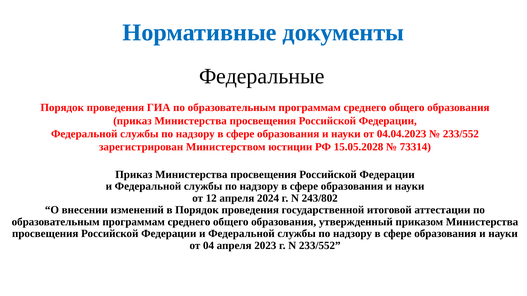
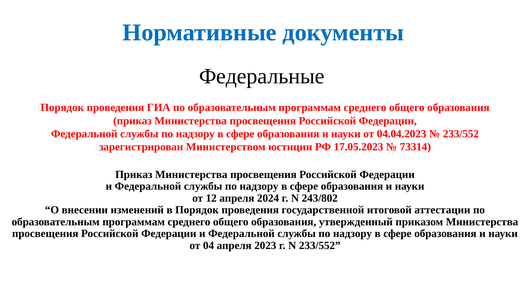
15.05.2028: 15.05.2028 -> 17.05.2023
